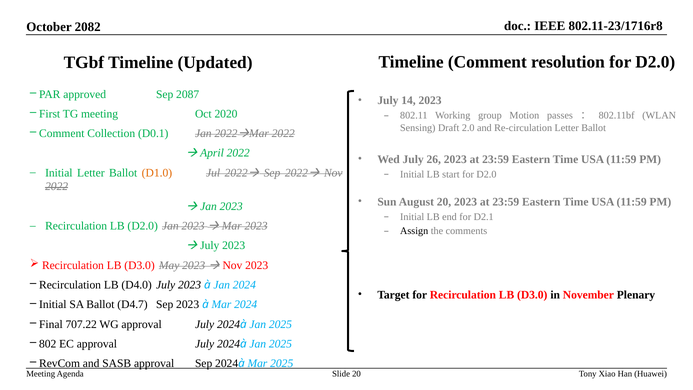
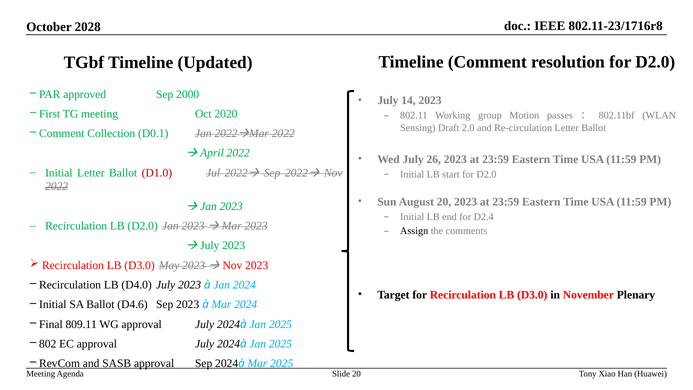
2082: 2082 -> 2028
2087: 2087 -> 2000
D1.0 colour: orange -> red
D2.1: D2.1 -> D2.4
D4.7: D4.7 -> D4.6
707.22: 707.22 -> 809.11
